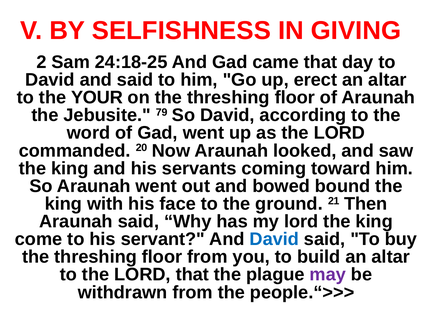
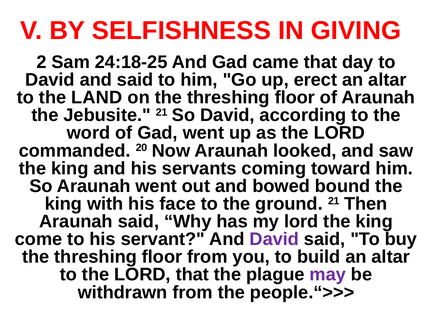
YOUR: YOUR -> LAND
Jebusite 79: 79 -> 21
David at (274, 239) colour: blue -> purple
